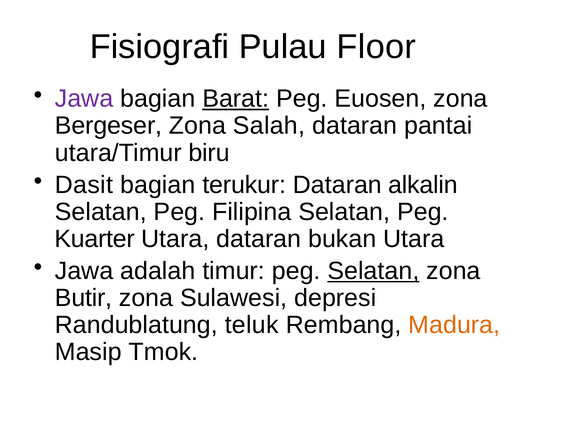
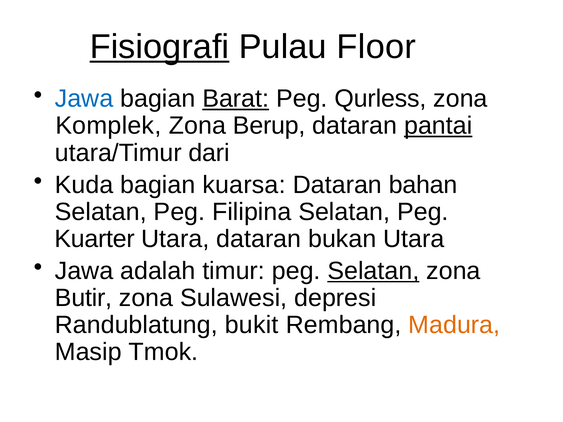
Fisiografi underline: none -> present
Jawa at (84, 99) colour: purple -> blue
Euosen: Euosen -> Qurless
Bergeser: Bergeser -> Komplek
Salah: Salah -> Berup
pantai underline: none -> present
biru: biru -> dari
Dasit: Dasit -> Kuda
terukur: terukur -> kuarsa
alkalin: alkalin -> bahan
teluk: teluk -> bukit
